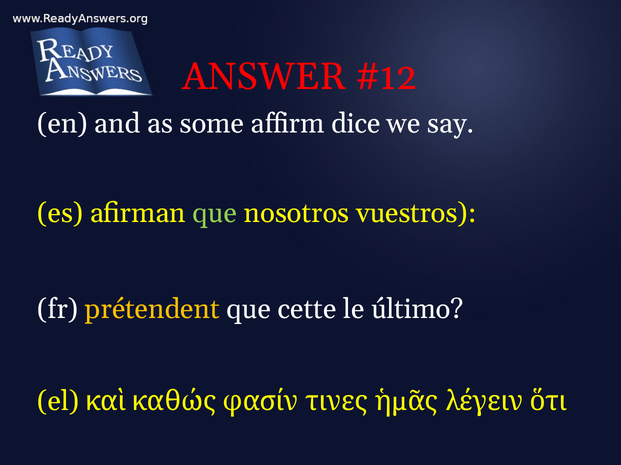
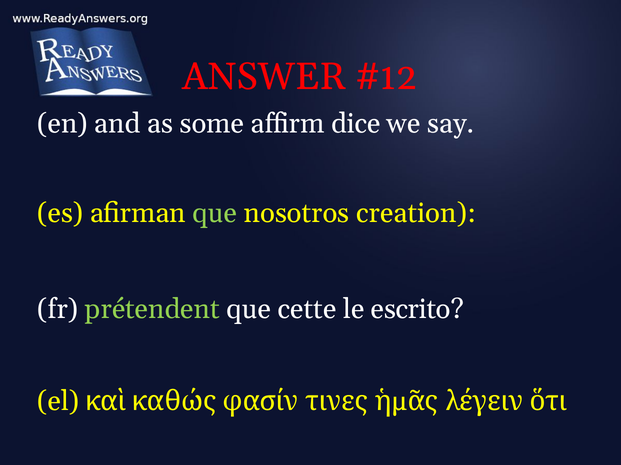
vuestros: vuestros -> creation
prétendent colour: yellow -> light green
último: último -> escrito
